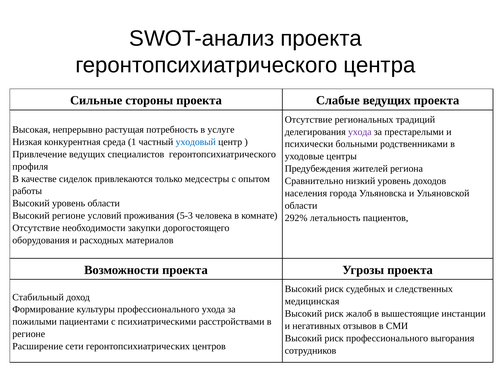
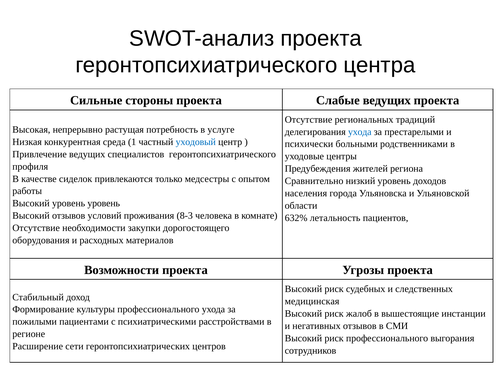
ухода at (360, 132) colour: purple -> blue
уровень области: области -> уровень
Высокий регионе: регионе -> отзывов
5-3: 5-3 -> 8-3
292%: 292% -> 632%
